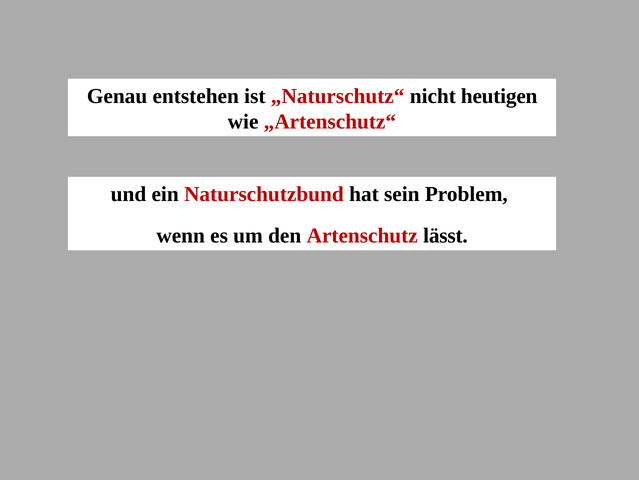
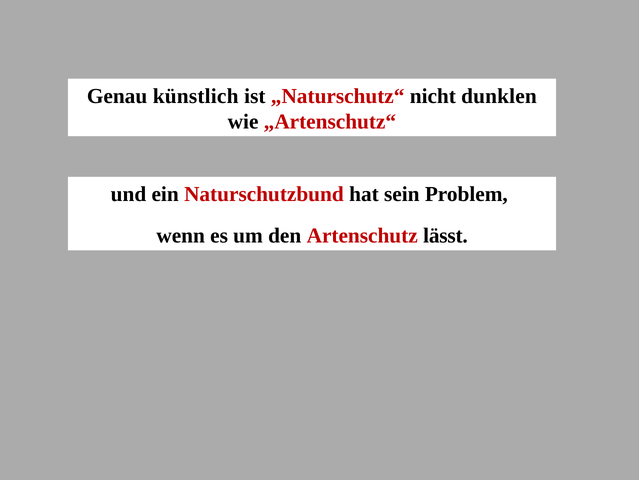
entstehen: entstehen -> künstlich
heutigen: heutigen -> dunklen
